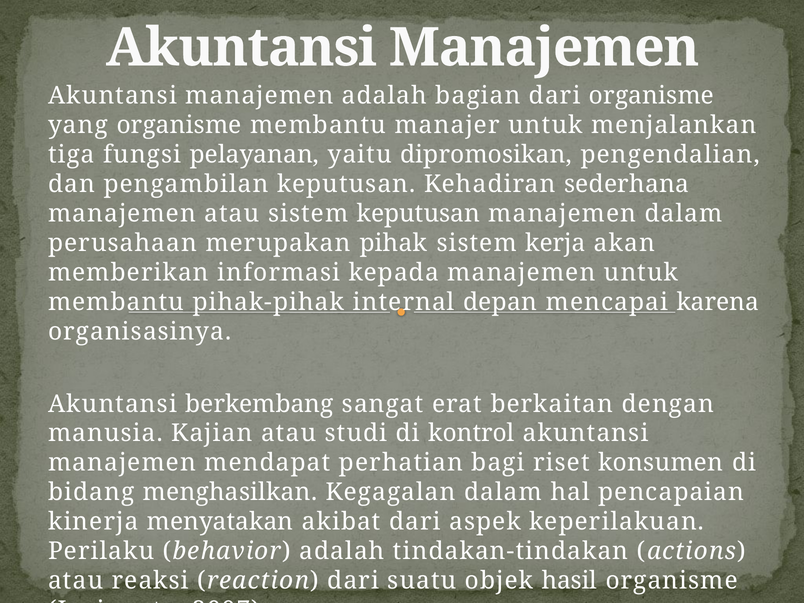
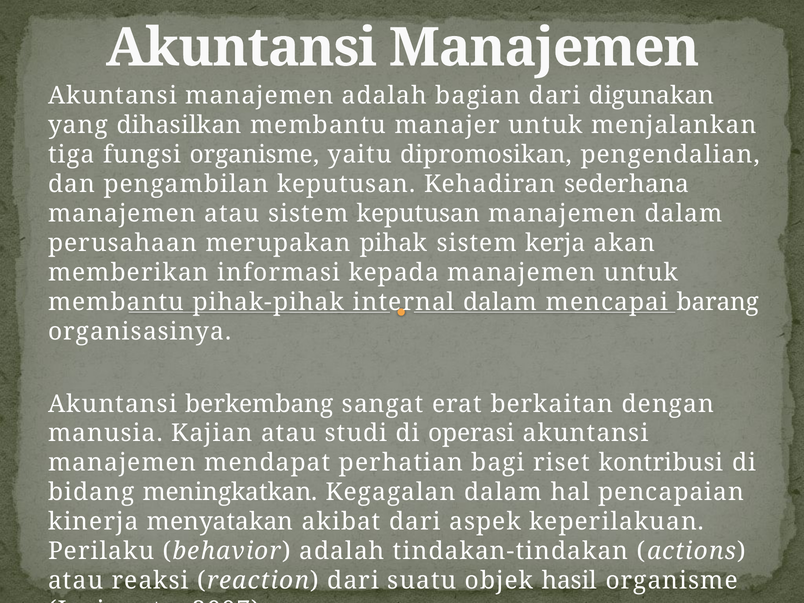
dari organisme: organisme -> digunakan
yang organisme: organisme -> dihasilkan
fungsi pelayanan: pelayanan -> organisme
internal depan: depan -> dalam
karena: karena -> barang
kontrol: kontrol -> operasi
konsumen: konsumen -> kontribusi
menghasilkan: menghasilkan -> meningkatkan
